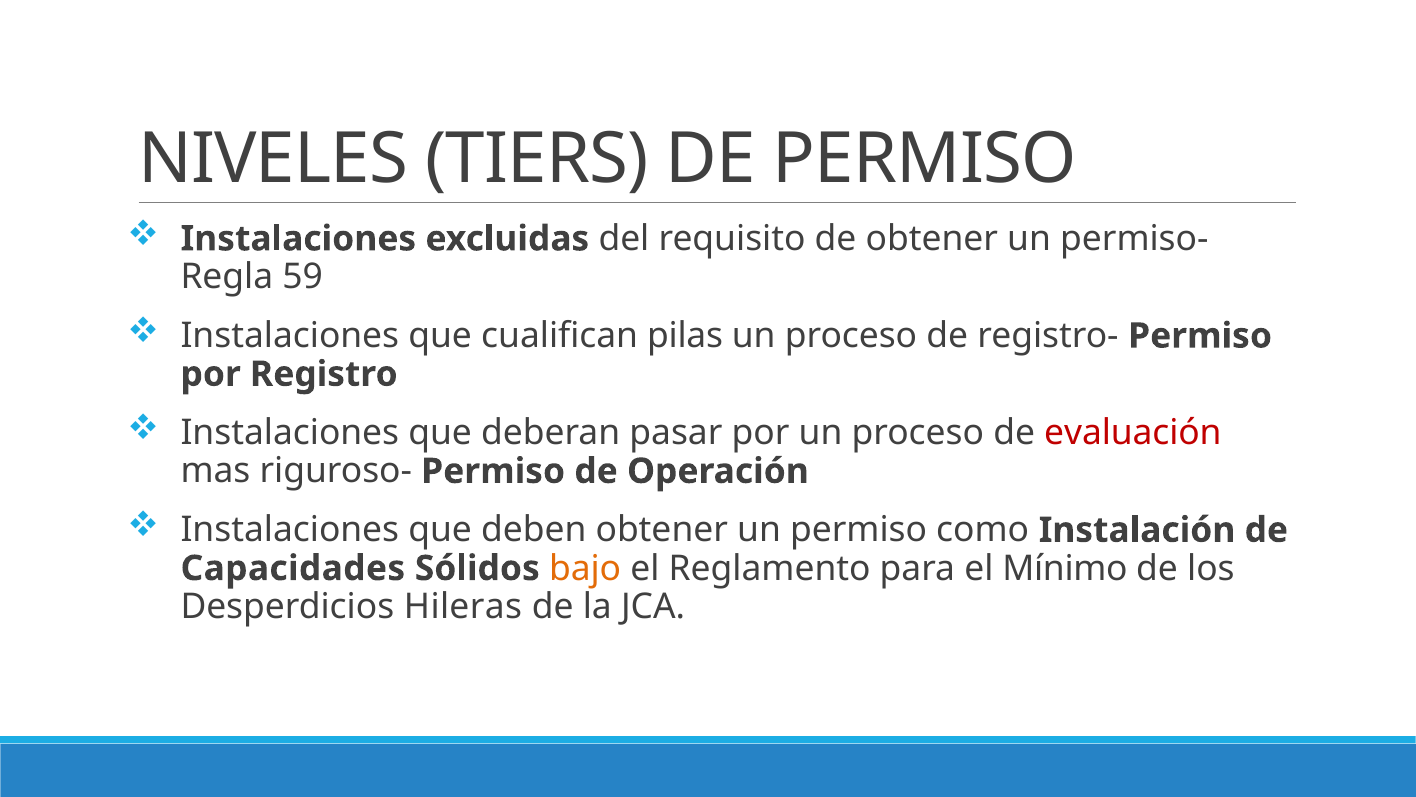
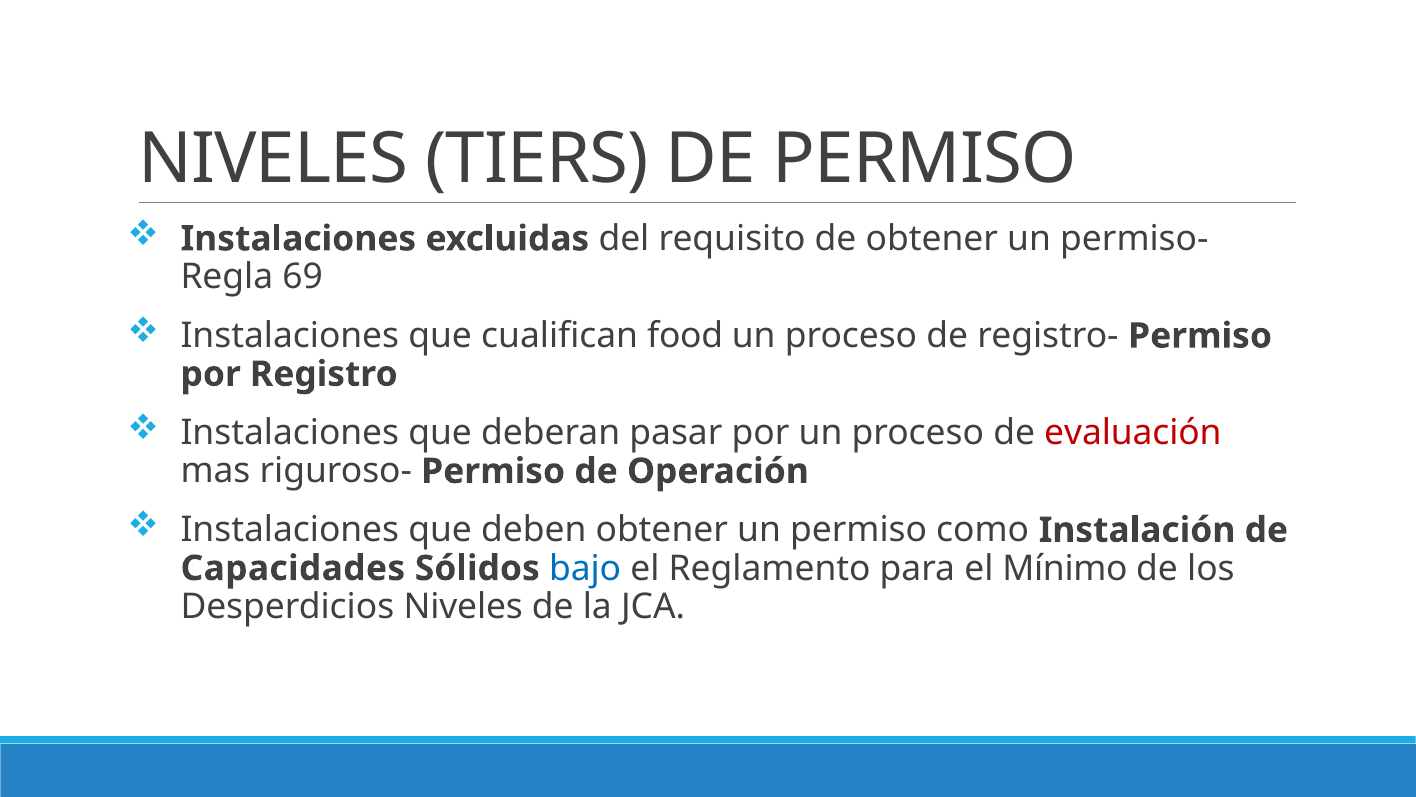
59: 59 -> 69
pilas: pilas -> food
bajo colour: orange -> blue
Desperdicios Hileras: Hileras -> Niveles
